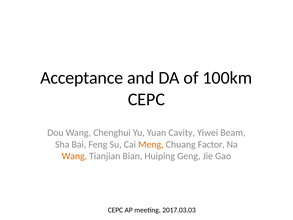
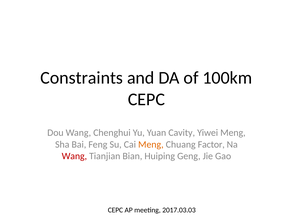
Acceptance: Acceptance -> Constraints
Yiwei Beam: Beam -> Meng
Wang at (74, 156) colour: orange -> red
